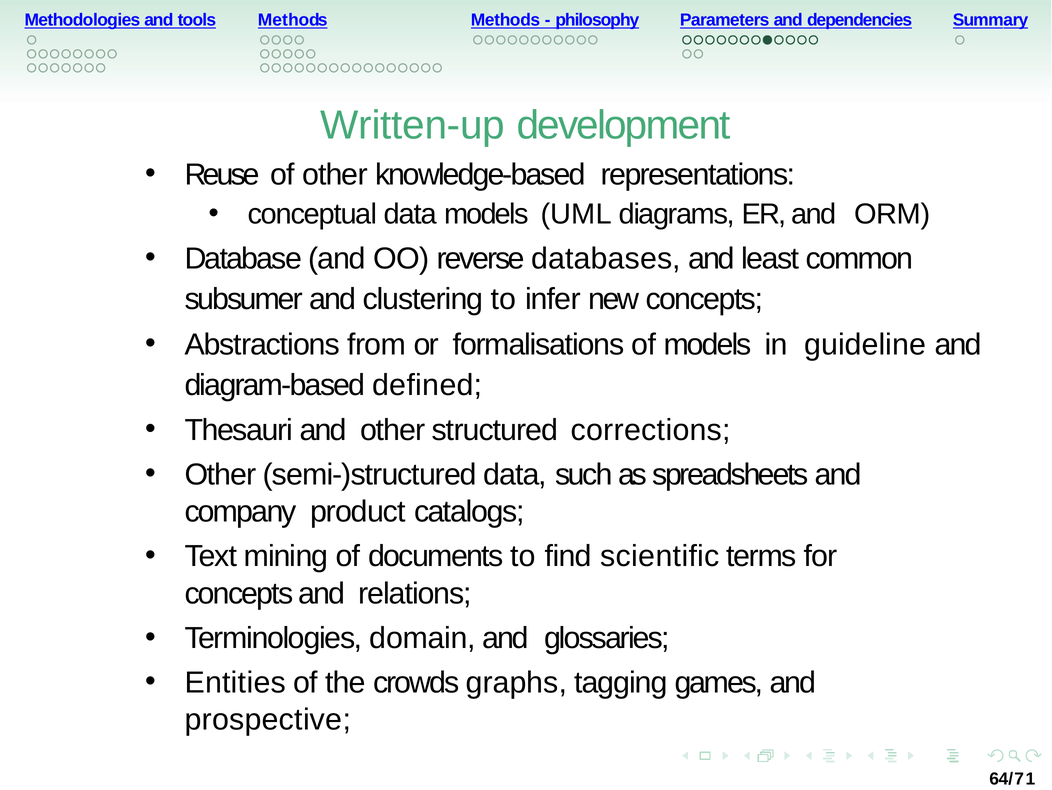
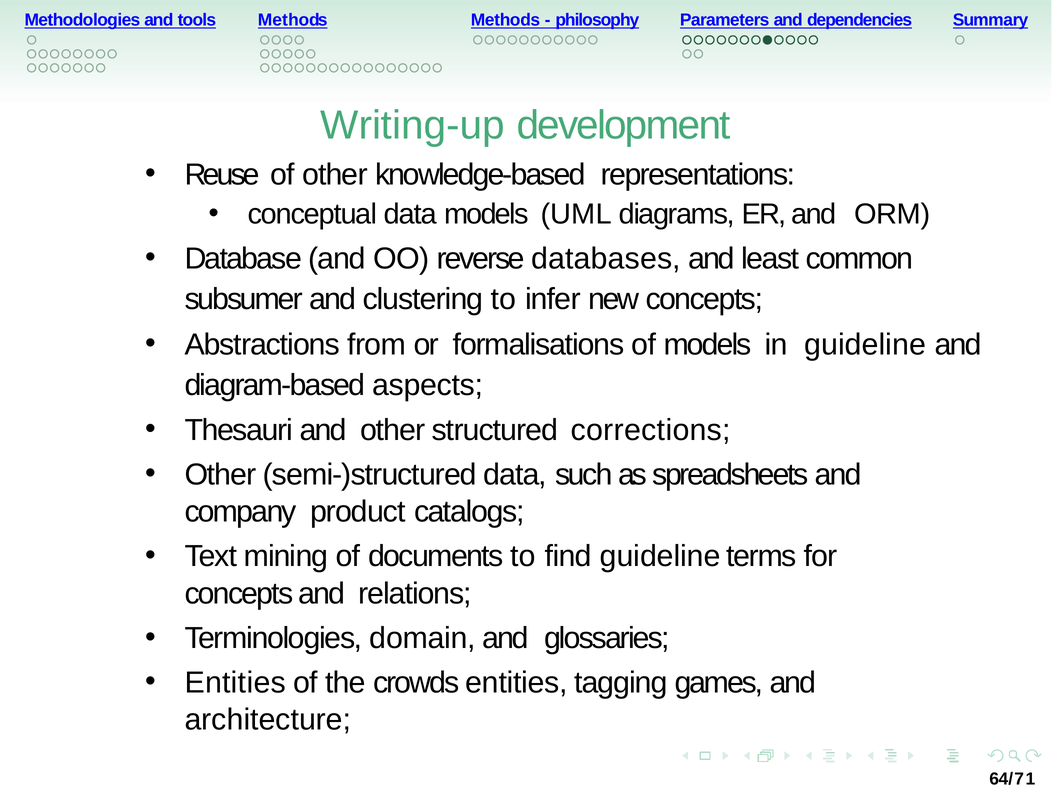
Written-up: Written-up -> Writing-up
defined: defined -> aspects
find scientific: scientific -> guideline
crowds graphs: graphs -> entities
prospective: prospective -> architecture
